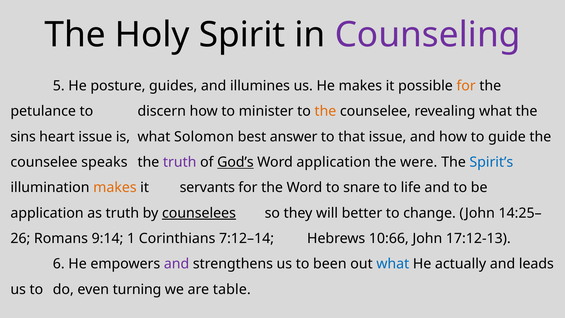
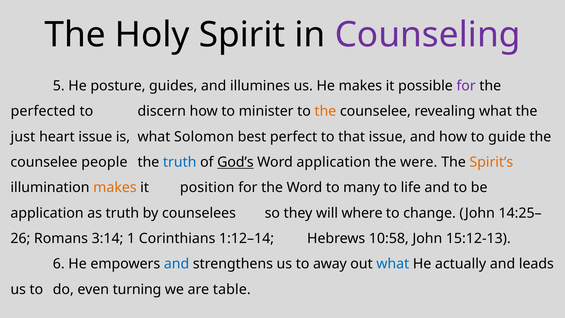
for at (466, 86) colour: orange -> purple
petulance: petulance -> perfected
sins: sins -> just
answer: answer -> perfect
speaks: speaks -> people
truth at (180, 162) colour: purple -> blue
Spirit’s colour: blue -> orange
servants: servants -> position
snare: snare -> many
counselees underline: present -> none
better: better -> where
9:14: 9:14 -> 3:14
7:12–14: 7:12–14 -> 1:12–14
10:66: 10:66 -> 10:58
17:12-13: 17:12-13 -> 15:12-13
and at (177, 264) colour: purple -> blue
been: been -> away
